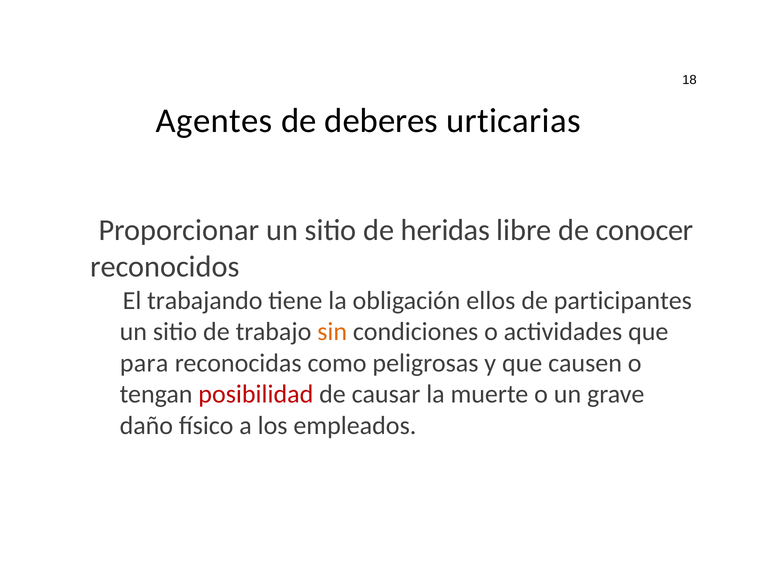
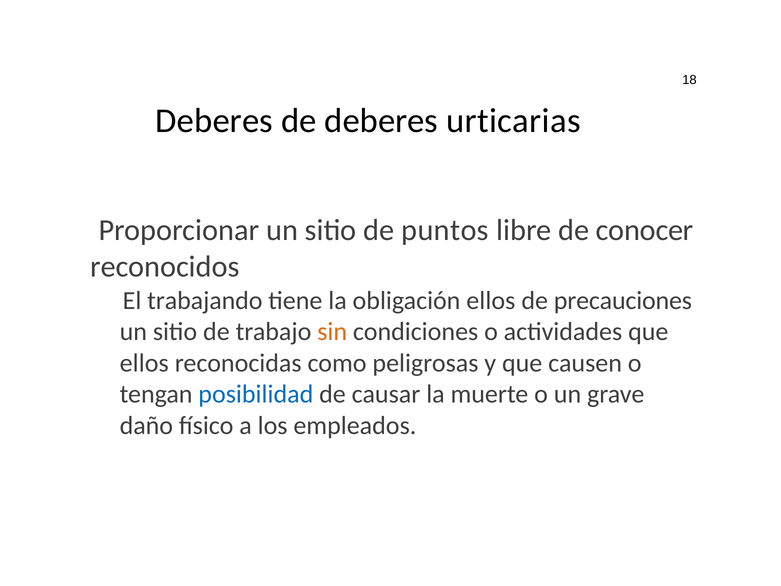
Agentes at (214, 121): Agentes -> Deberes
heridas: heridas -> puntos
participantes: participantes -> precauciones
para at (144, 363): para -> ellos
posibilidad colour: red -> blue
